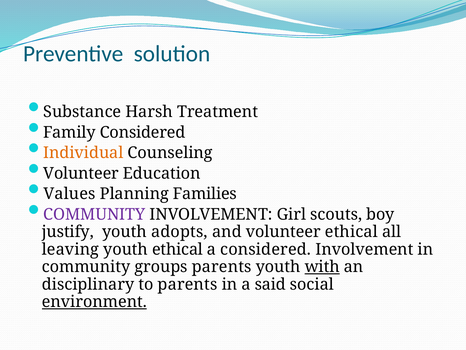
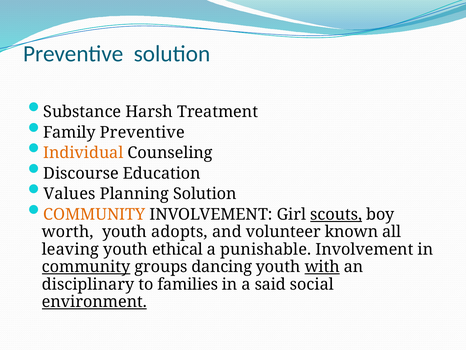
Family Considered: Considered -> Preventive
Volunteer at (81, 173): Volunteer -> Discourse
Planning Families: Families -> Solution
COMMUNITY at (94, 214) colour: purple -> orange
scouts underline: none -> present
justify: justify -> worth
volunteer ethical: ethical -> known
a considered: considered -> punishable
community at (86, 267) underline: none -> present
groups parents: parents -> dancing
to parents: parents -> families
